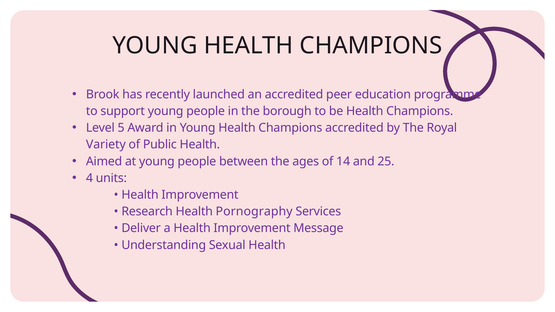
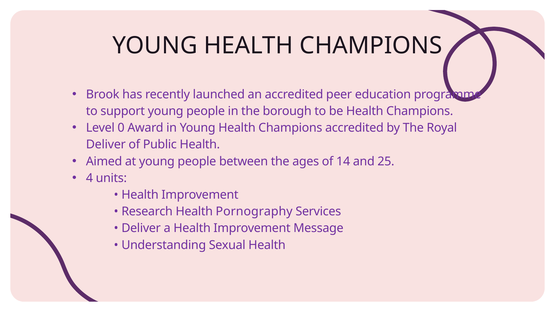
5: 5 -> 0
Variety at (106, 145): Variety -> Deliver
